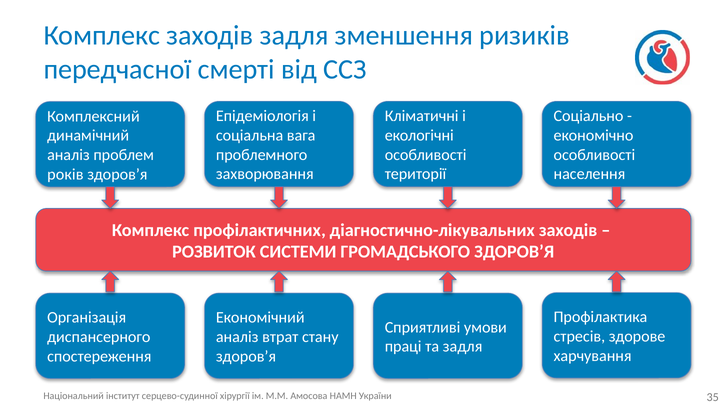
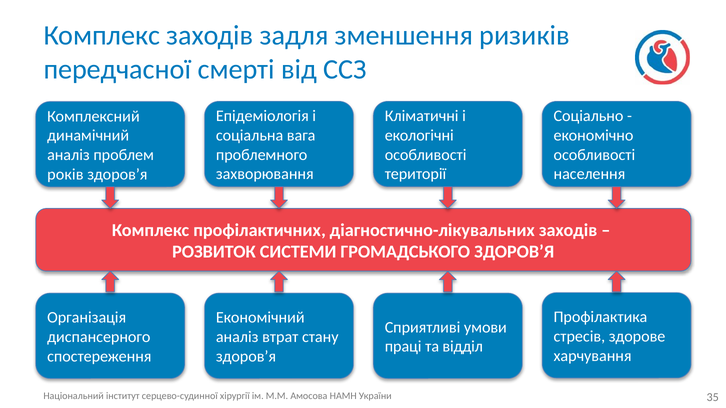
та задля: задля -> відділ
